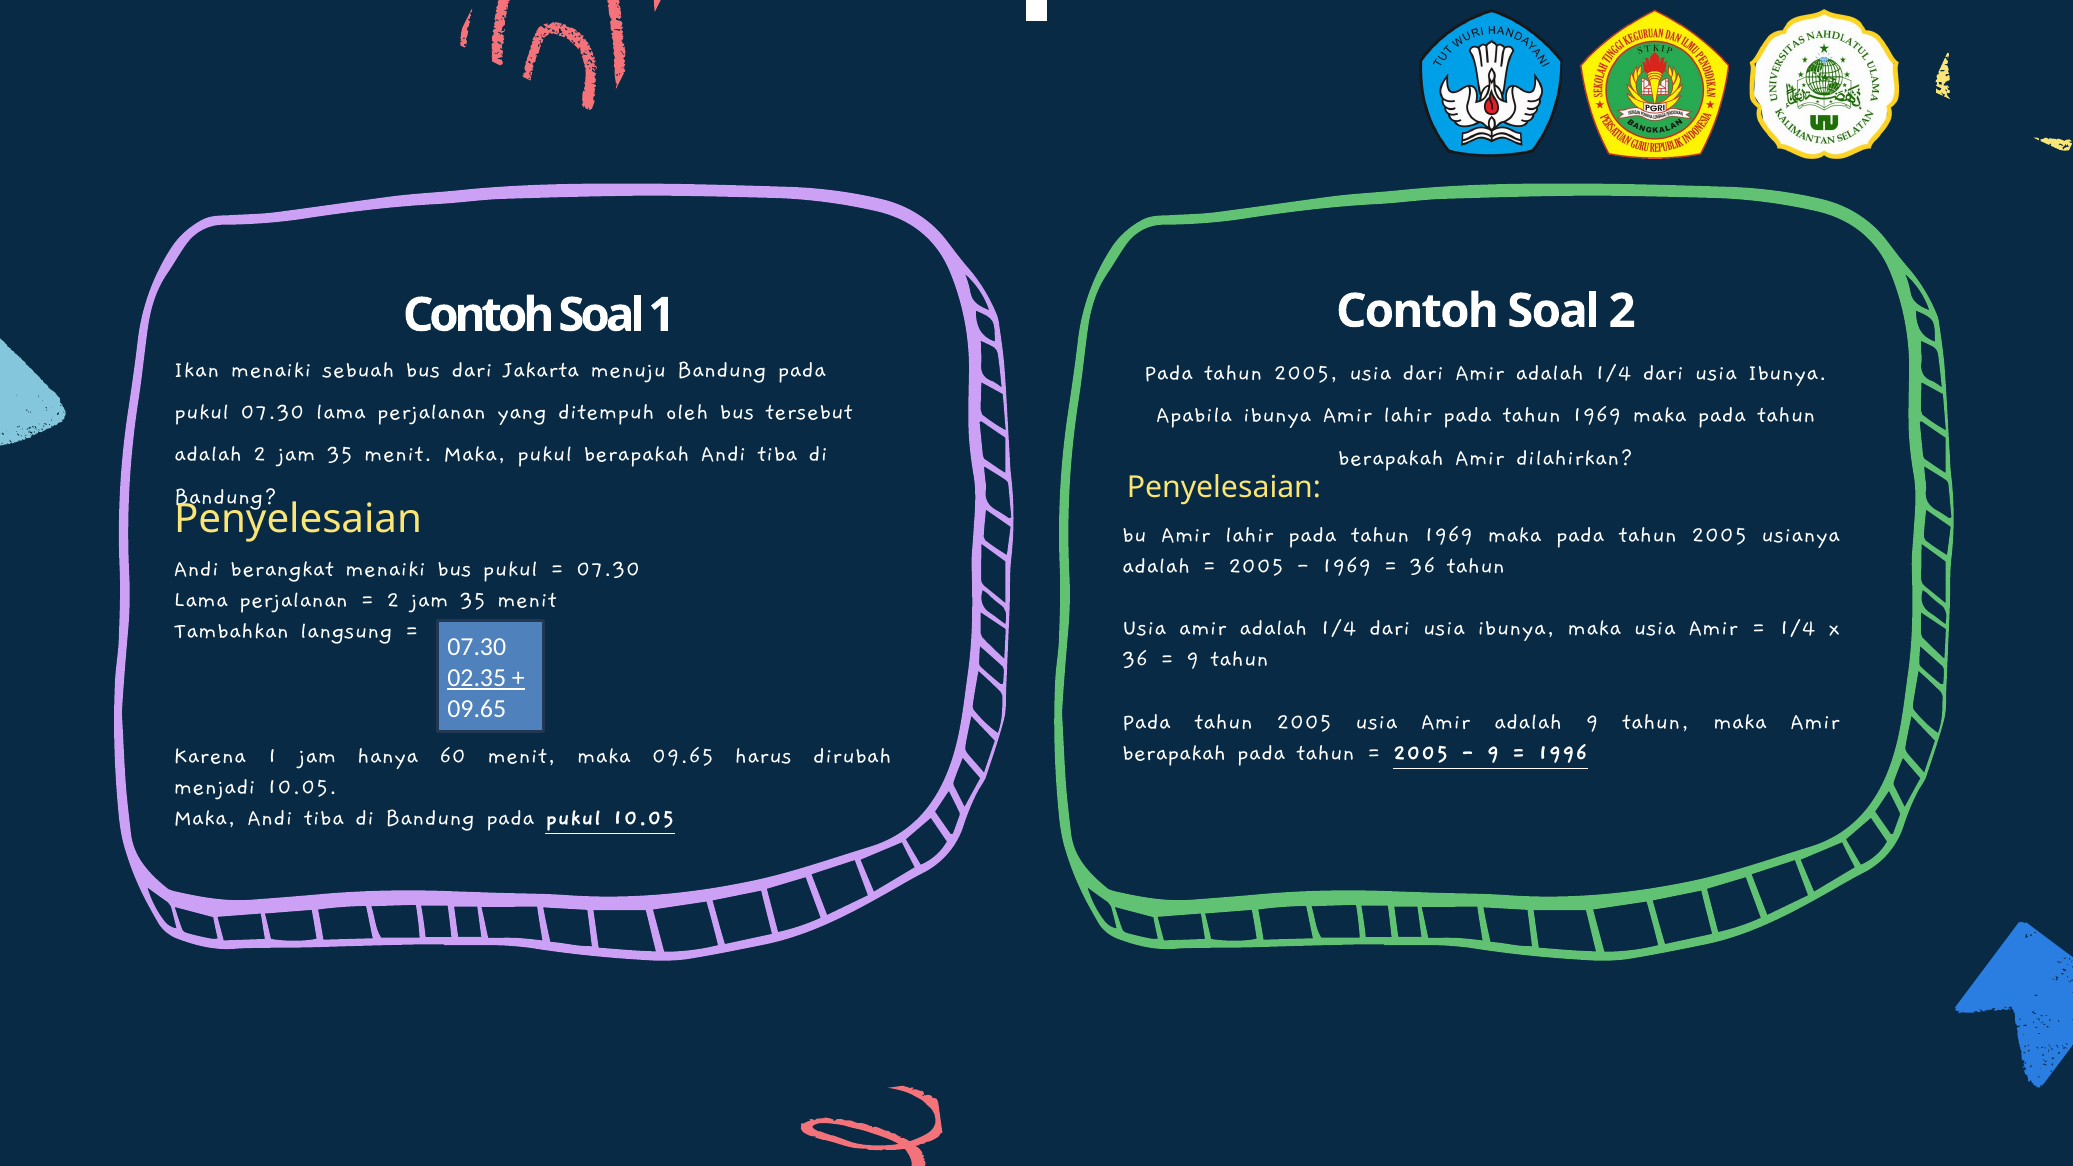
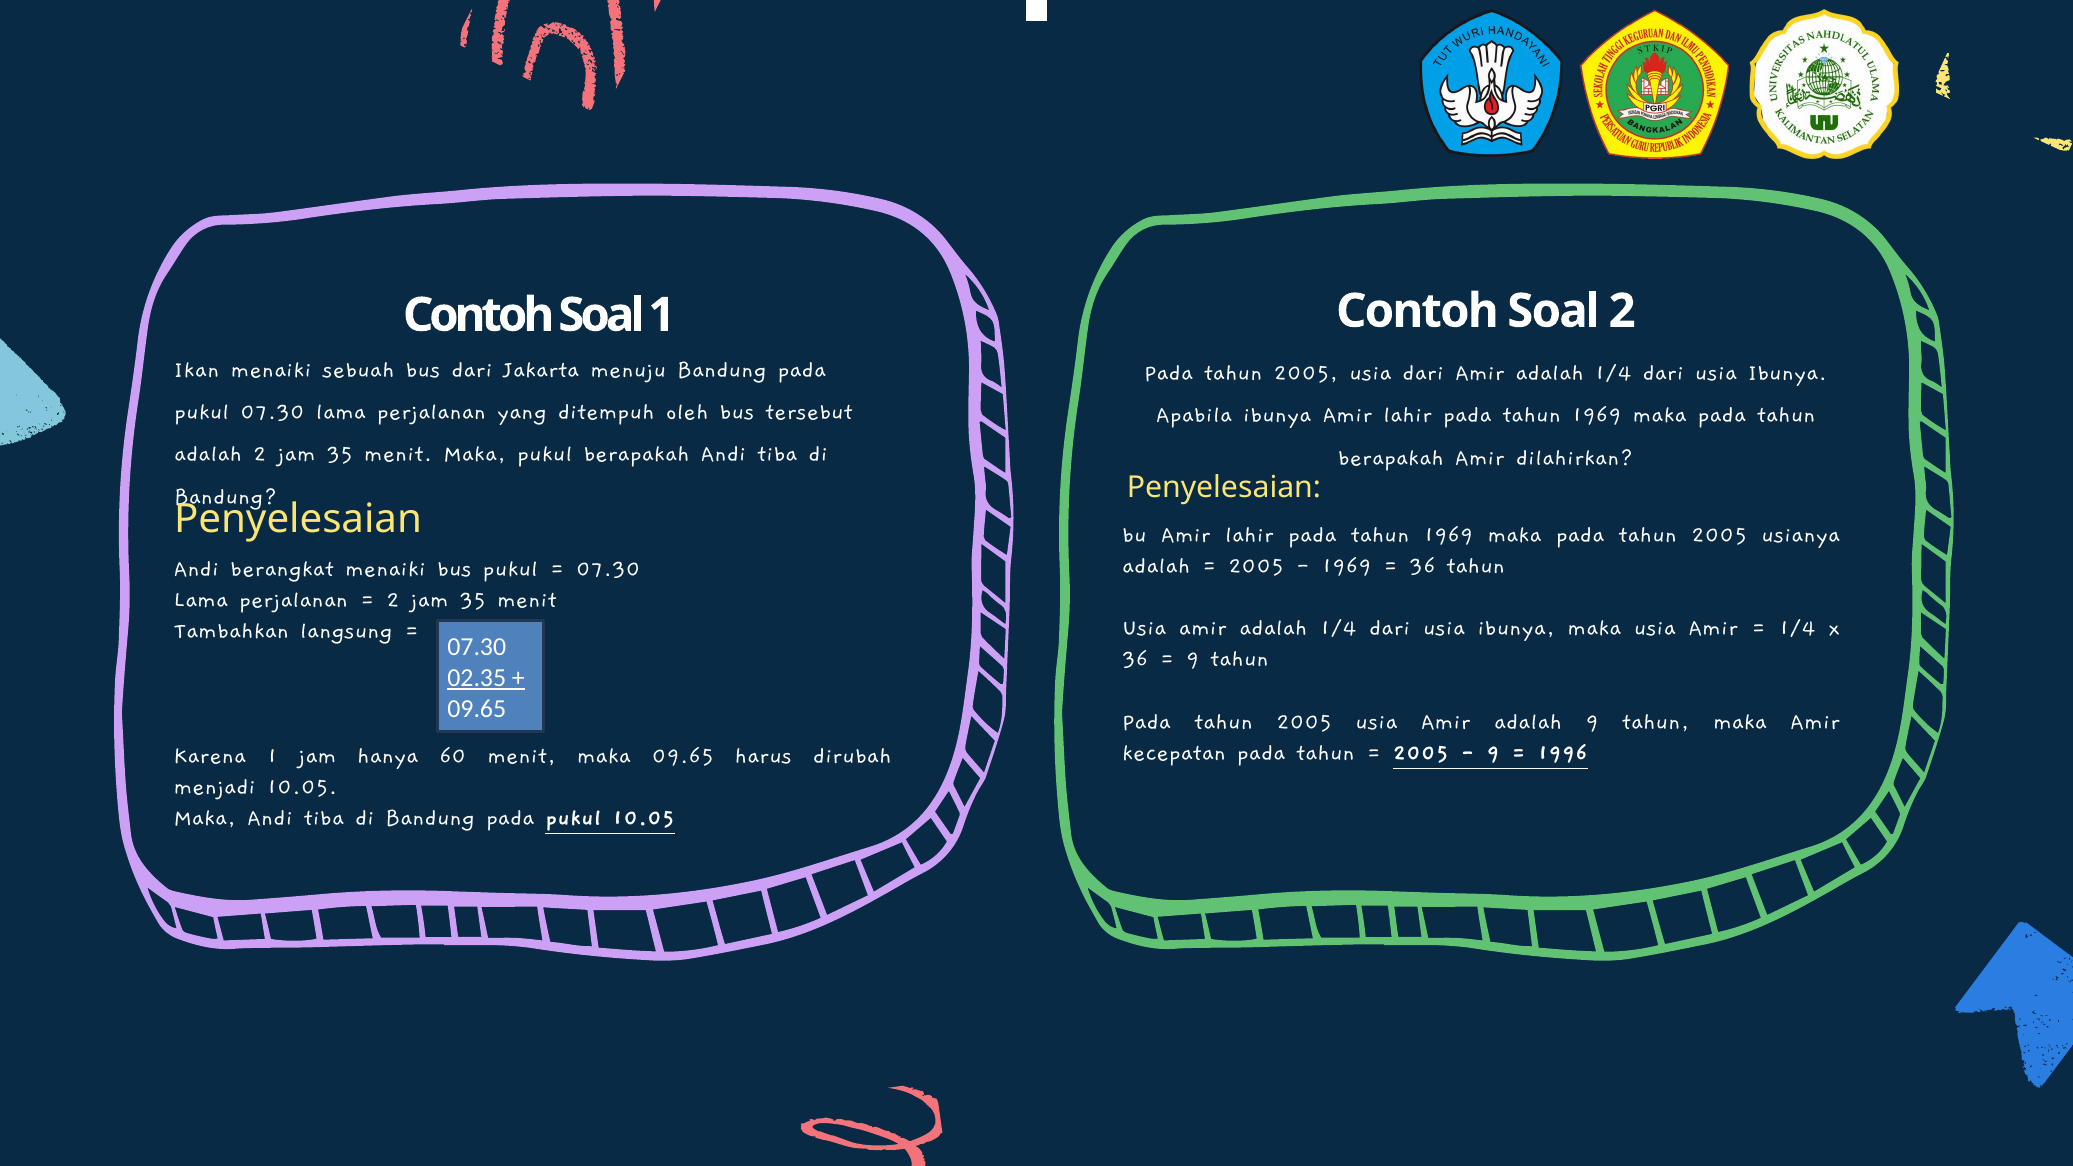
berapakah at (1174, 752): berapakah -> kecepatan
